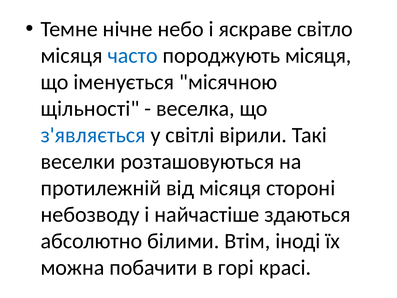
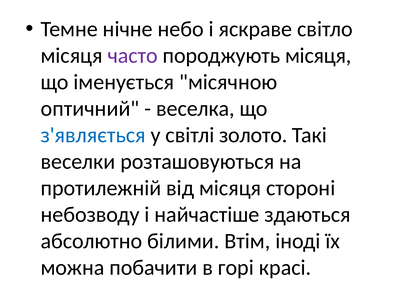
часто colour: blue -> purple
щільності: щільності -> оптичний
вірили: вірили -> золото
